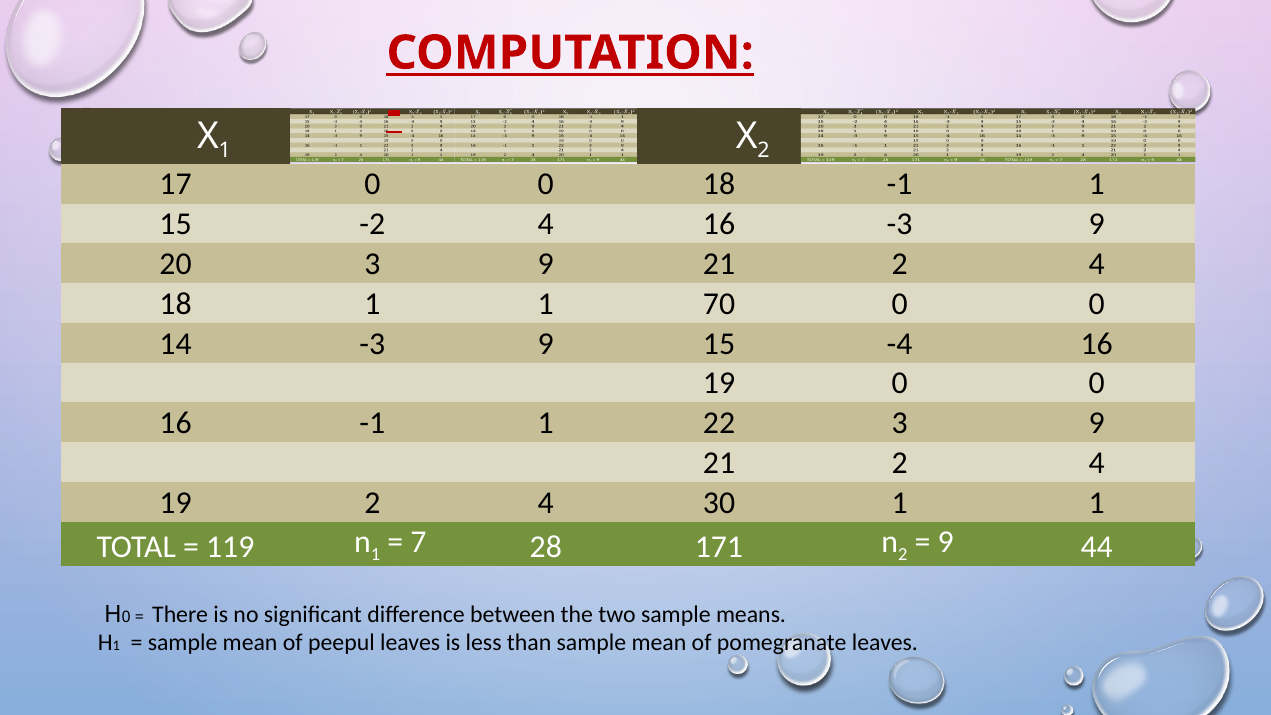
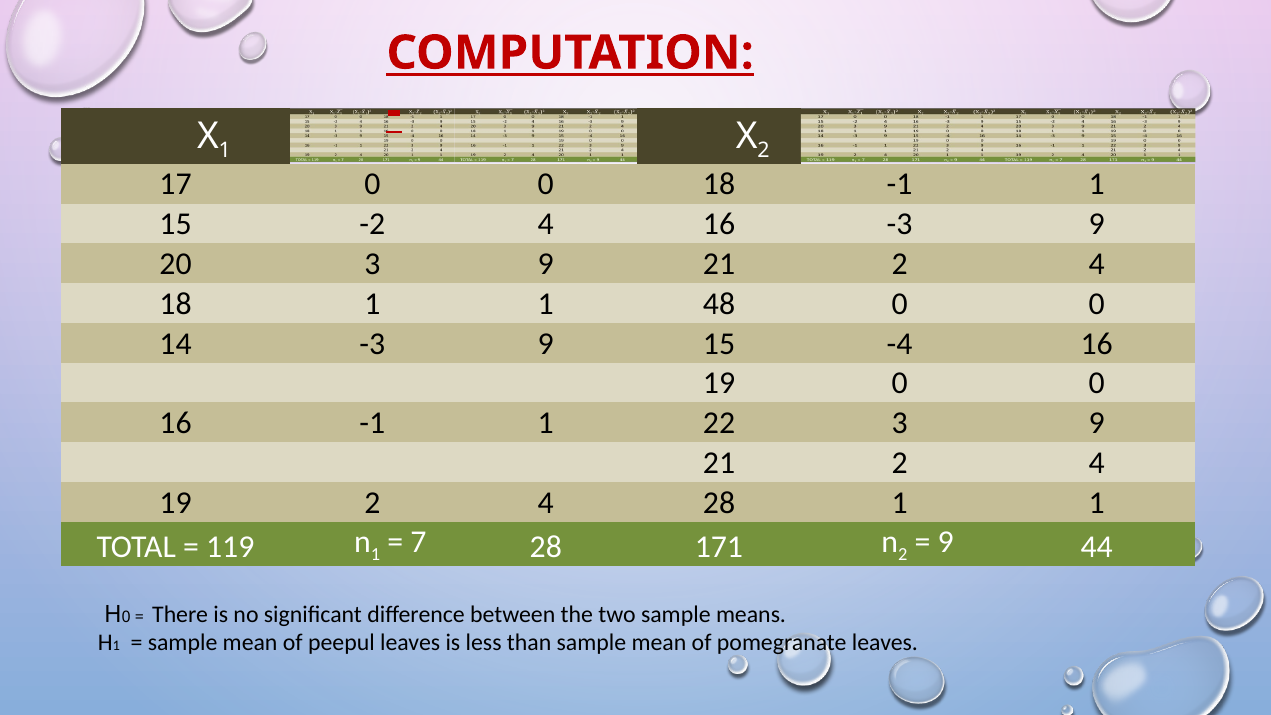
70: 70 -> 48
4 30: 30 -> 28
